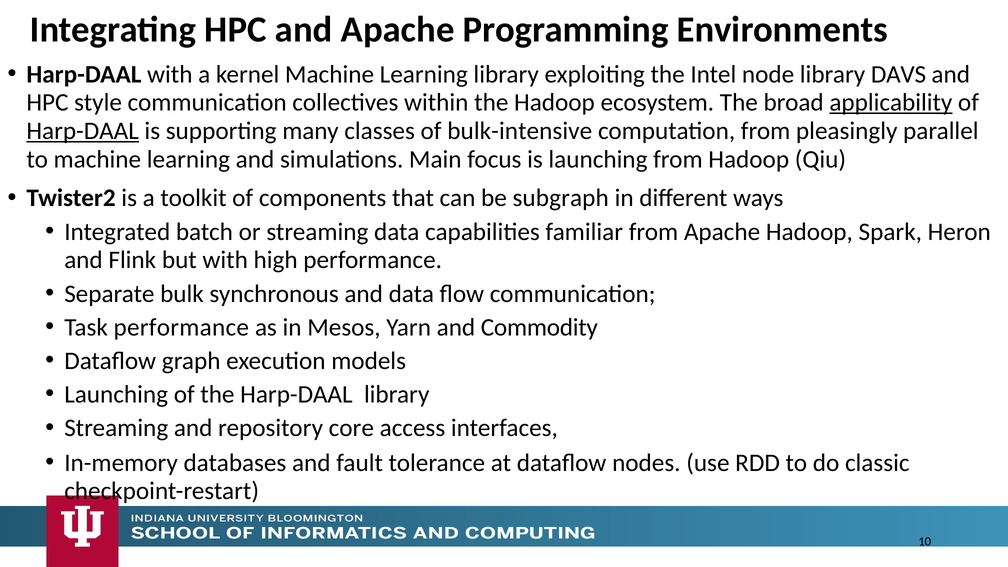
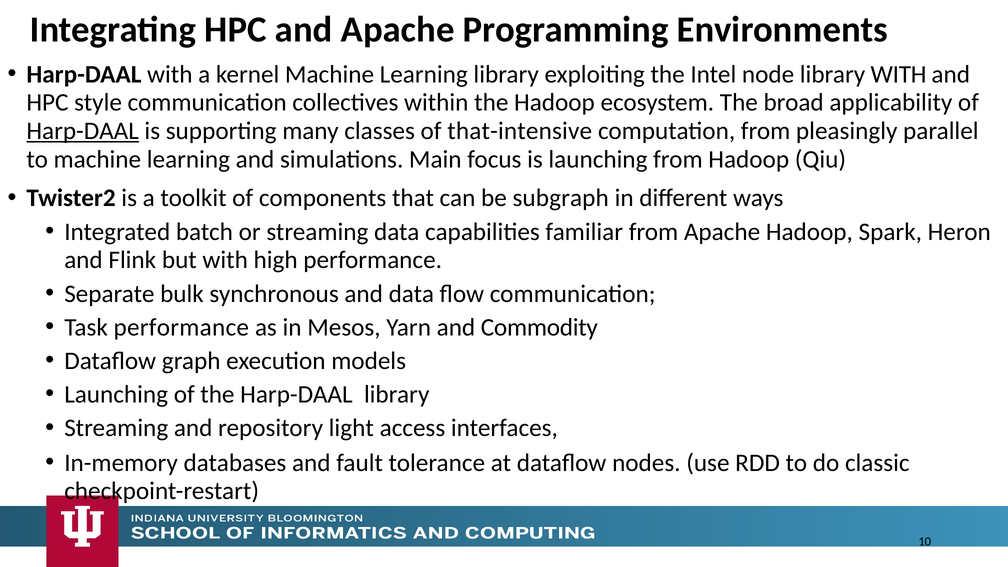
library DAVS: DAVS -> WITH
applicability underline: present -> none
bulk-intensive: bulk-intensive -> that-intensive
core: core -> light
